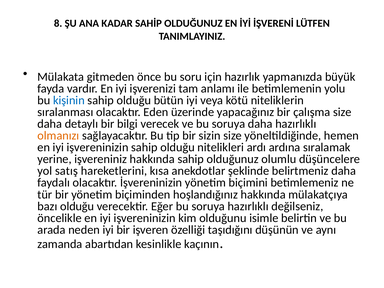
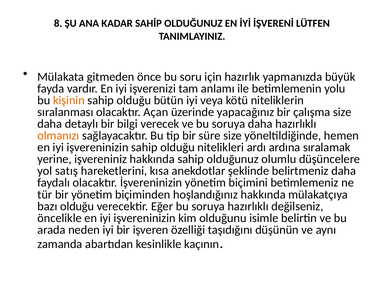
kişinin colour: blue -> orange
Eden: Eden -> Açan
sizin: sizin -> süre
